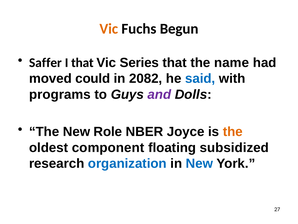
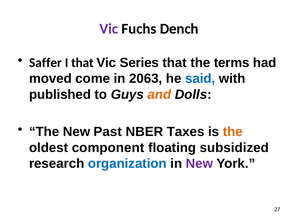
Vic at (109, 29) colour: orange -> purple
Begun: Begun -> Dench
name: name -> terms
could: could -> come
2082: 2082 -> 2063
programs: programs -> published
and colour: purple -> orange
Role: Role -> Past
Joyce: Joyce -> Taxes
New at (199, 163) colour: blue -> purple
